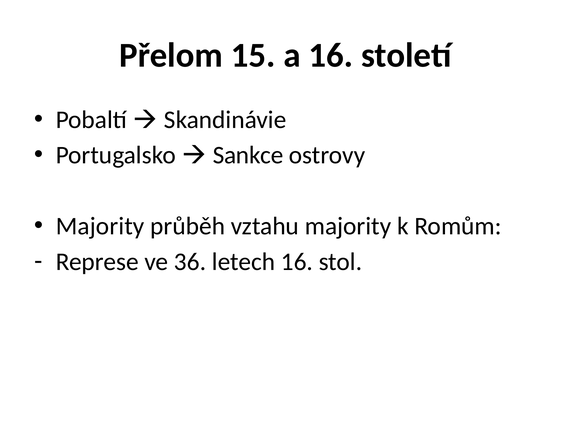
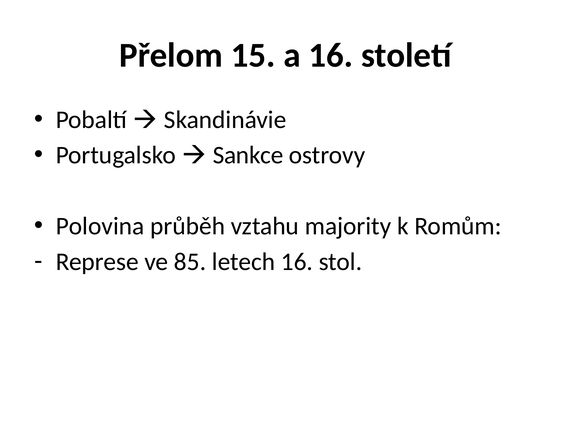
Majority at (100, 226): Majority -> Polovina
36: 36 -> 85
